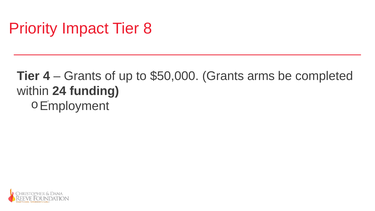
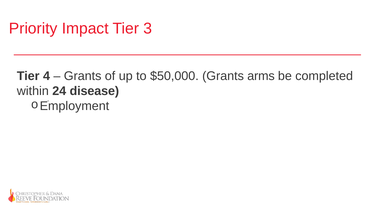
8: 8 -> 3
funding: funding -> disease
